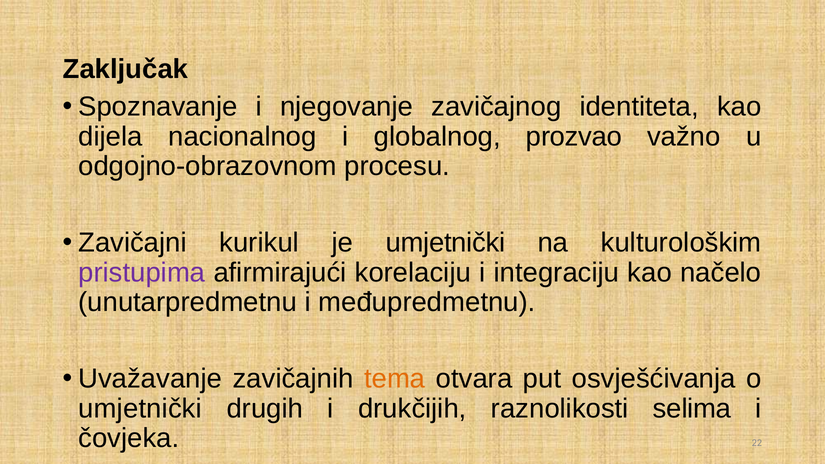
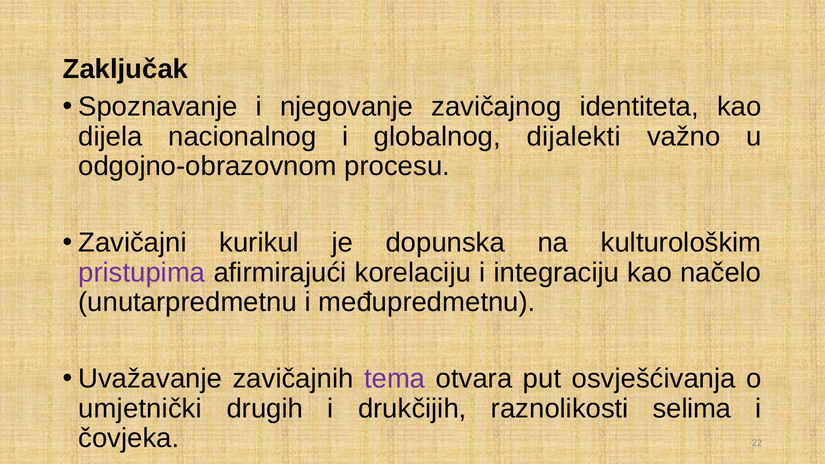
prozvao: prozvao -> dijalekti
je umjetnički: umjetnički -> dopunska
tema colour: orange -> purple
